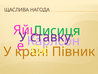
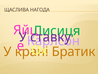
Півник: Півник -> Братик
